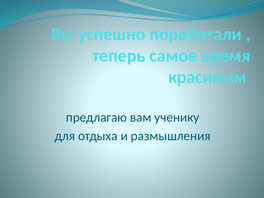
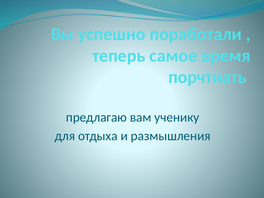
красивым: красивым -> порчтиать
